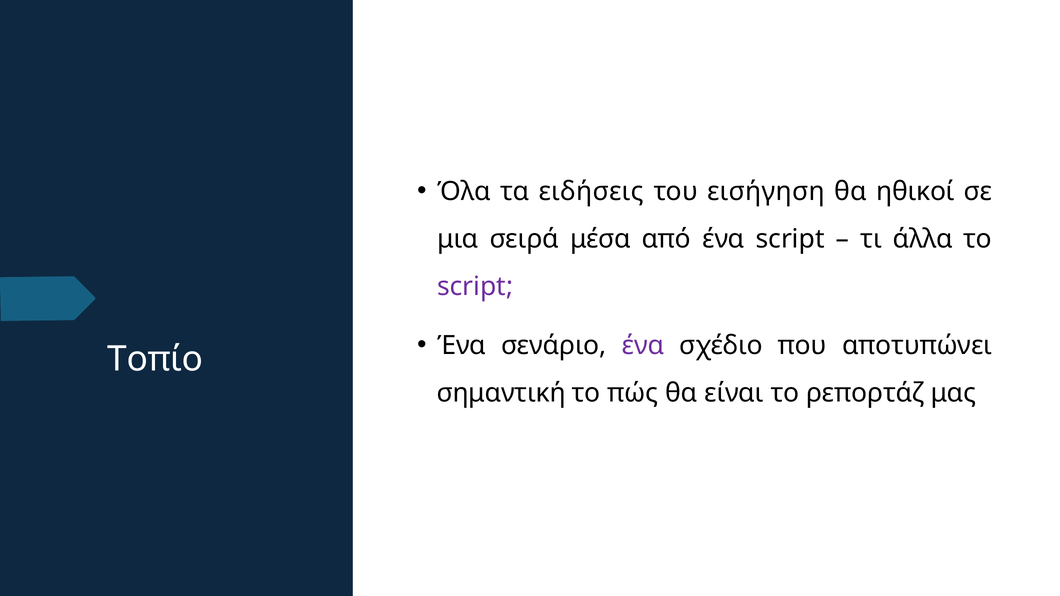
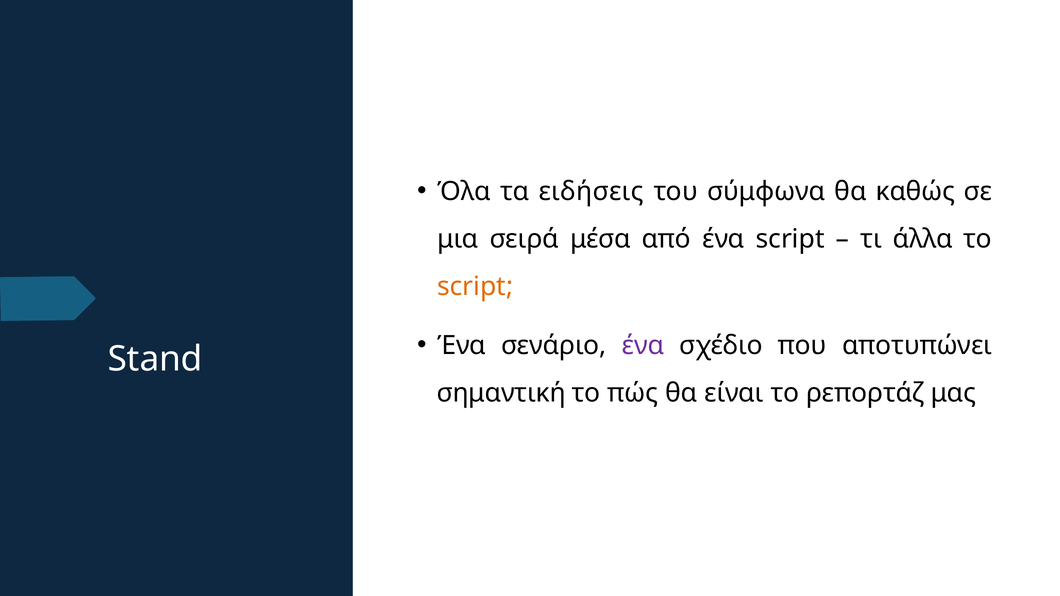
εισήγηση: εισήγηση -> σύμφωνα
ηθικοί: ηθικοί -> καθώς
script at (475, 287) colour: purple -> orange
Τοπίο: Τοπίο -> Stand
